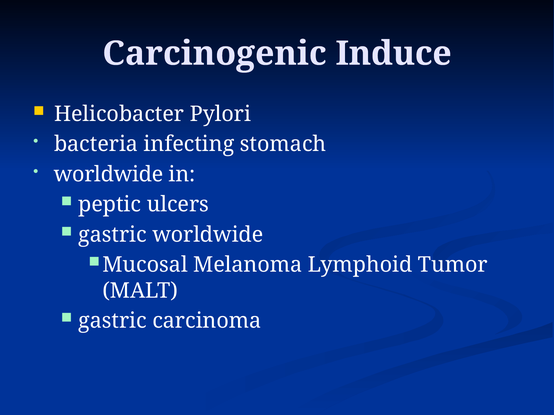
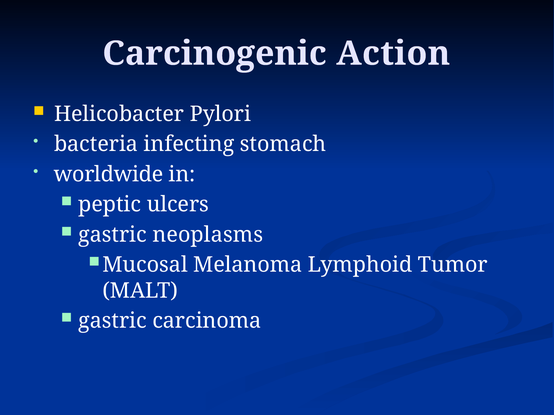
Induce: Induce -> Action
gastric worldwide: worldwide -> neoplasms
